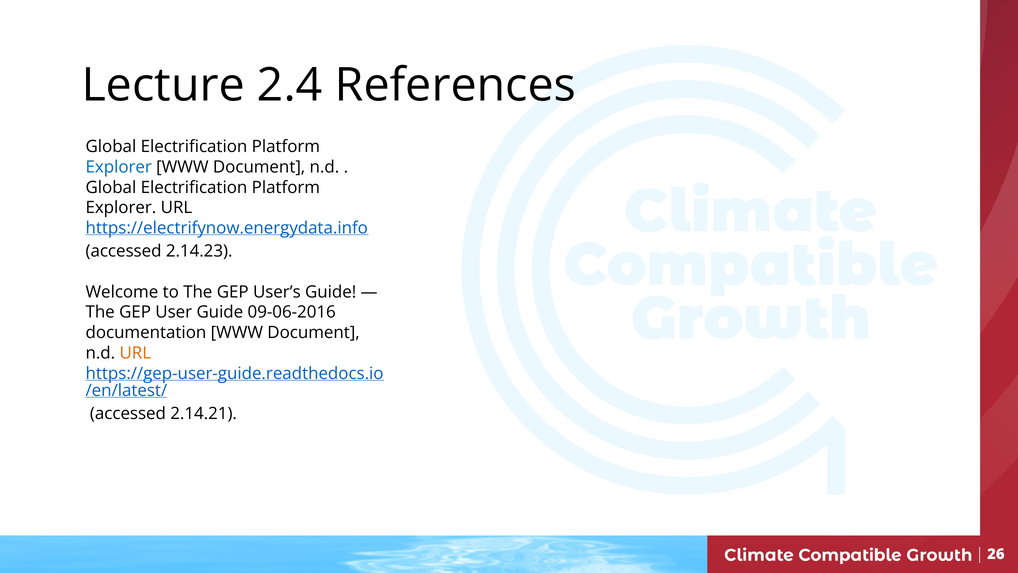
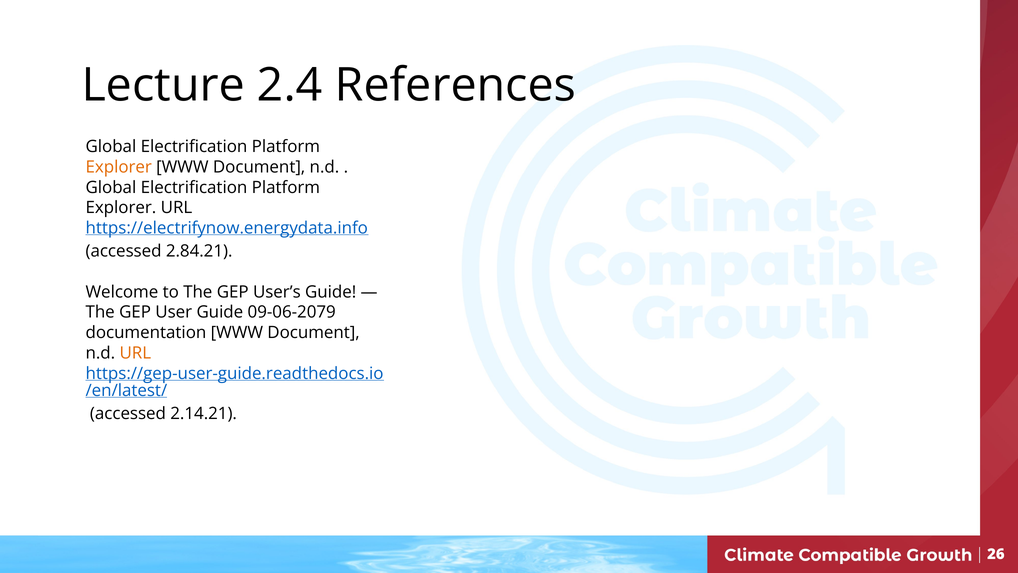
Explorer at (119, 167) colour: blue -> orange
2.14.23: 2.14.23 -> 2.84.21
09-06-2016: 09-06-2016 -> 09-06-2079
